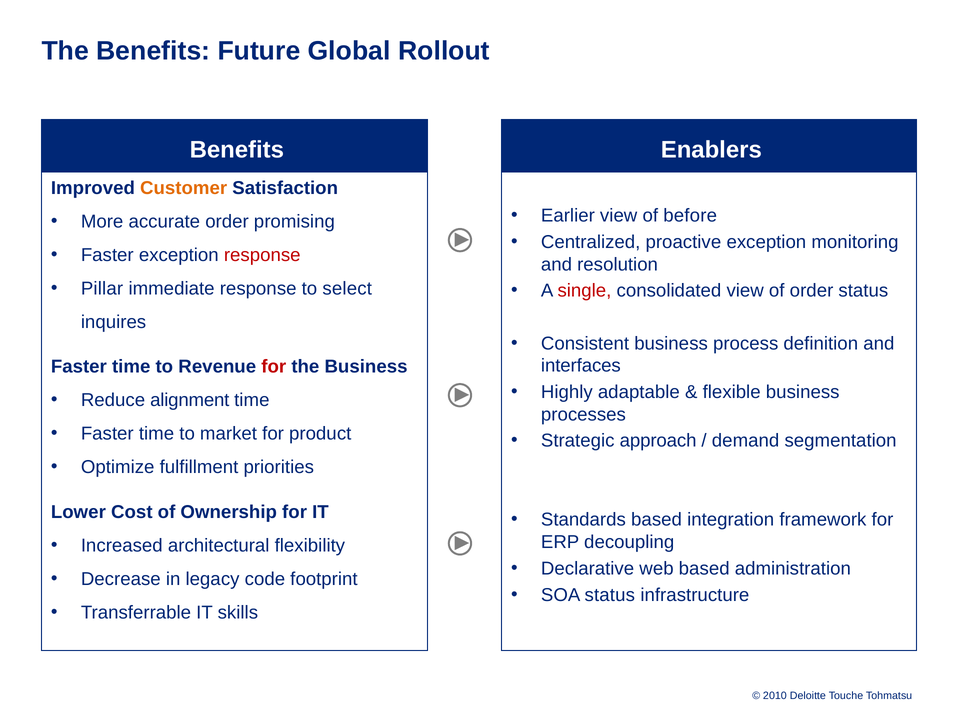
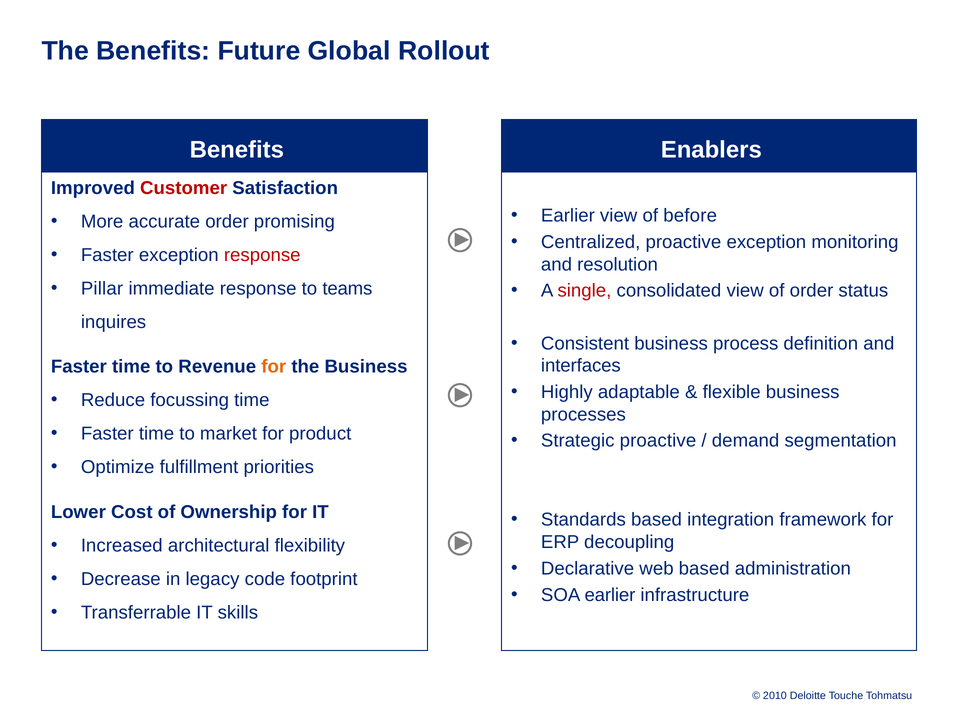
Customer colour: orange -> red
select: select -> teams
for at (274, 367) colour: red -> orange
alignment: alignment -> focussing
Strategic approach: approach -> proactive
SOA status: status -> earlier
